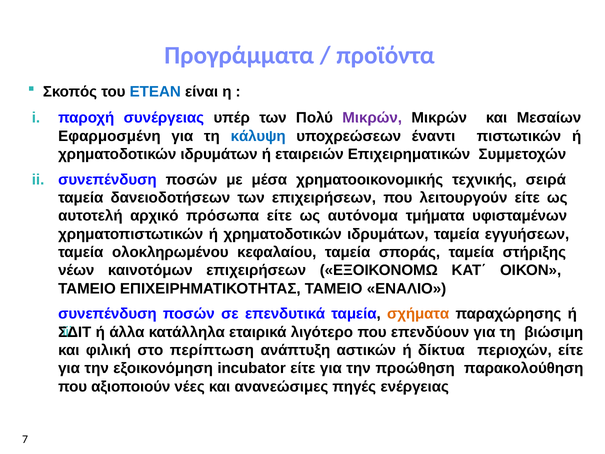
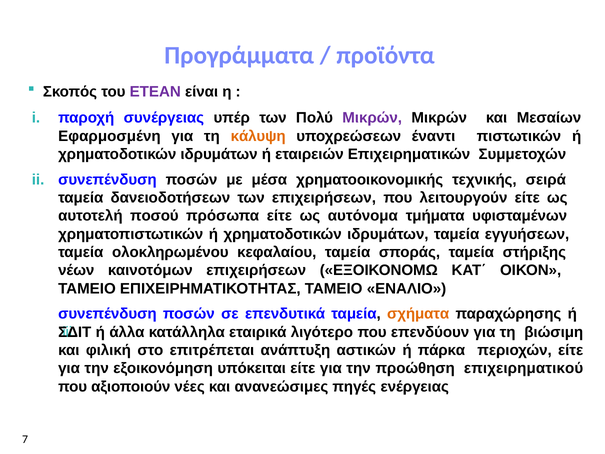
ΕΤΕΑΝ colour: blue -> purple
κάλυψη colour: blue -> orange
αρχικό: αρχικό -> ποσού
περίπτωση: περίπτωση -> επιτρέπεται
δίκτυα: δίκτυα -> πάρκα
incubator: incubator -> υπόκειται
παρακολούθηση: παρακολούθηση -> επιχειρηματικού
